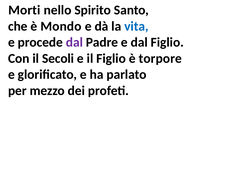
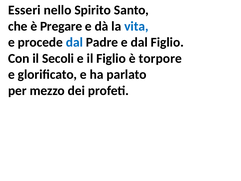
Morti: Morti -> Esseri
Mondo: Mondo -> Pregare
dal at (74, 42) colour: purple -> blue
